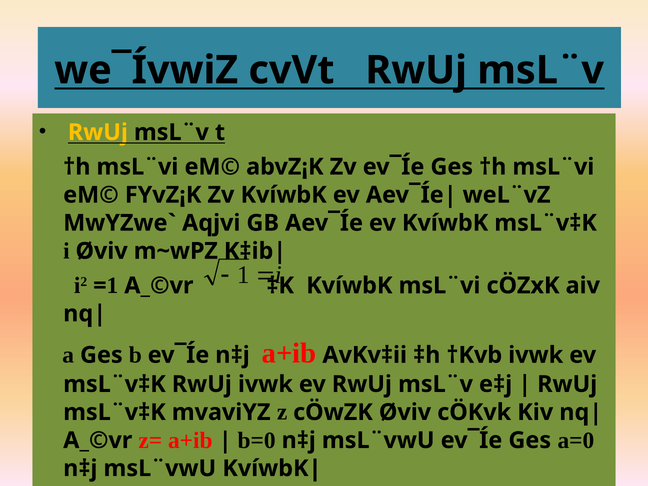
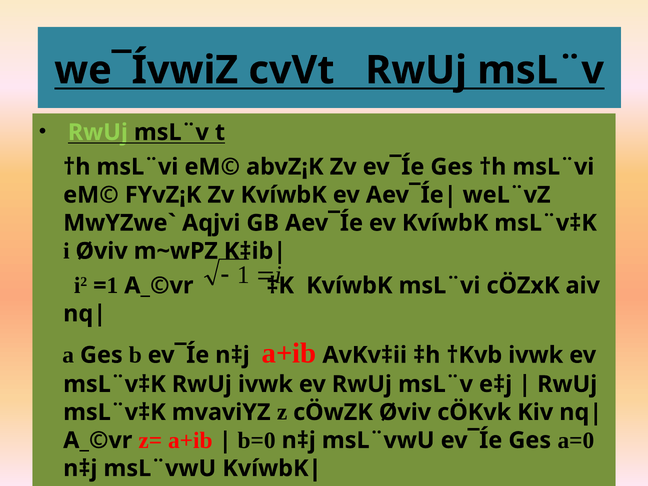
RwUj at (98, 132) colour: yellow -> light green
